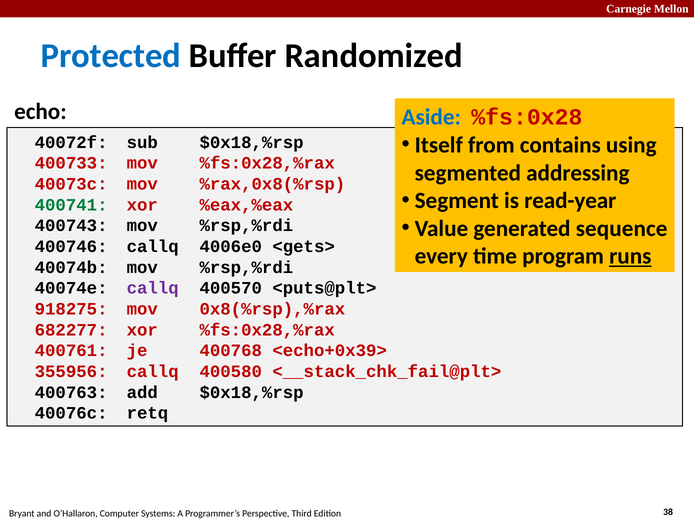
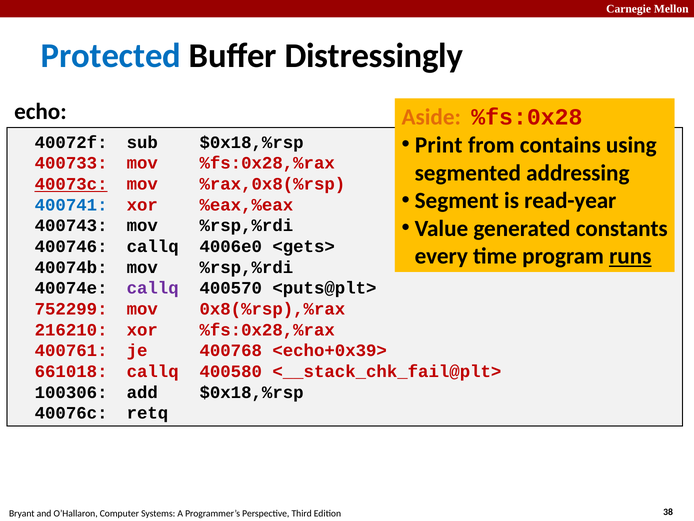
Randomized: Randomized -> Distressingly
Aside colour: blue -> orange
Itself: Itself -> Print
40073c underline: none -> present
400741 colour: green -> blue
sequence: sequence -> constants
918275: 918275 -> 752299
682277: 682277 -> 216210
355956: 355956 -> 661018
400763: 400763 -> 100306
